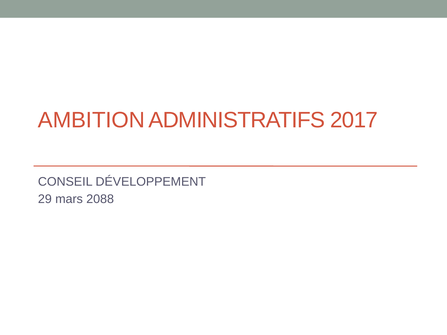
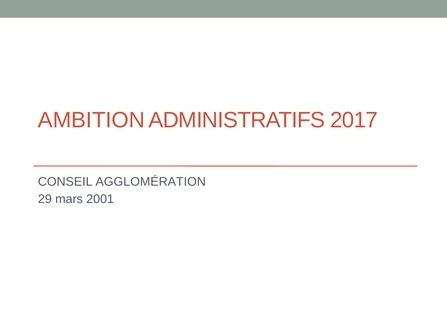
DÉVELOPPEMENT: DÉVELOPPEMENT -> AGGLOMÉRATION
2088: 2088 -> 2001
